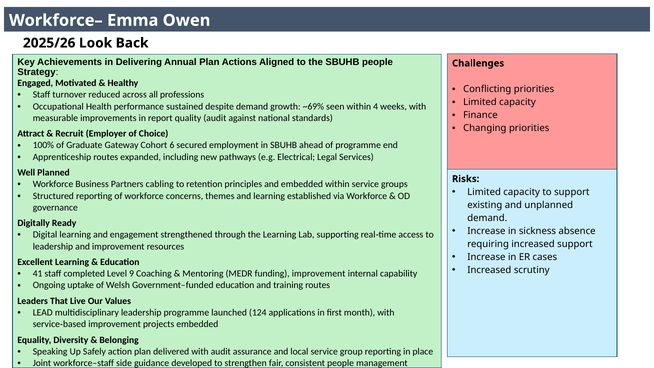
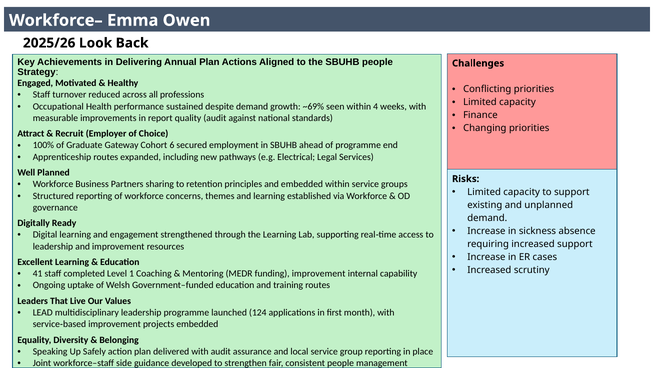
cabling: cabling -> sharing
9: 9 -> 1
